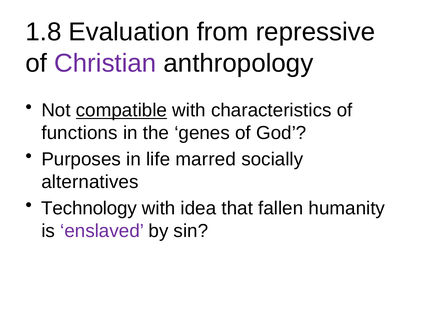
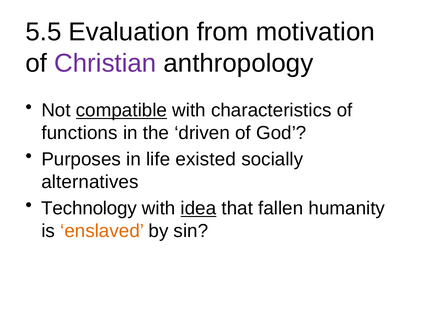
1.8: 1.8 -> 5.5
repressive: repressive -> motivation
genes: genes -> driven
marred: marred -> existed
idea underline: none -> present
enslaved colour: purple -> orange
